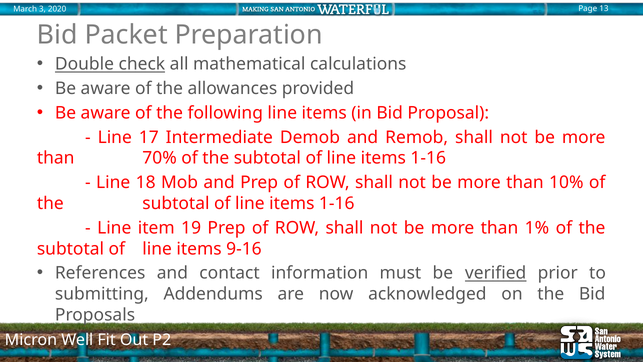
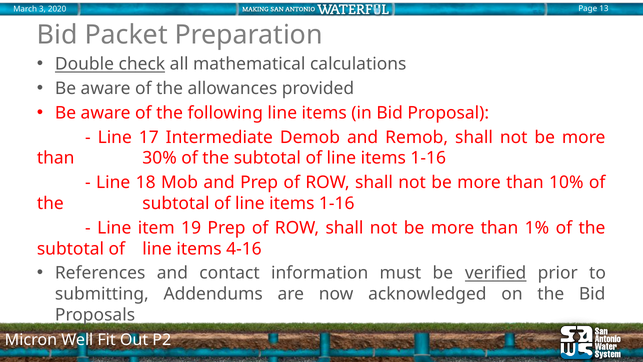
70%: 70% -> 30%
9-16: 9-16 -> 4-16
